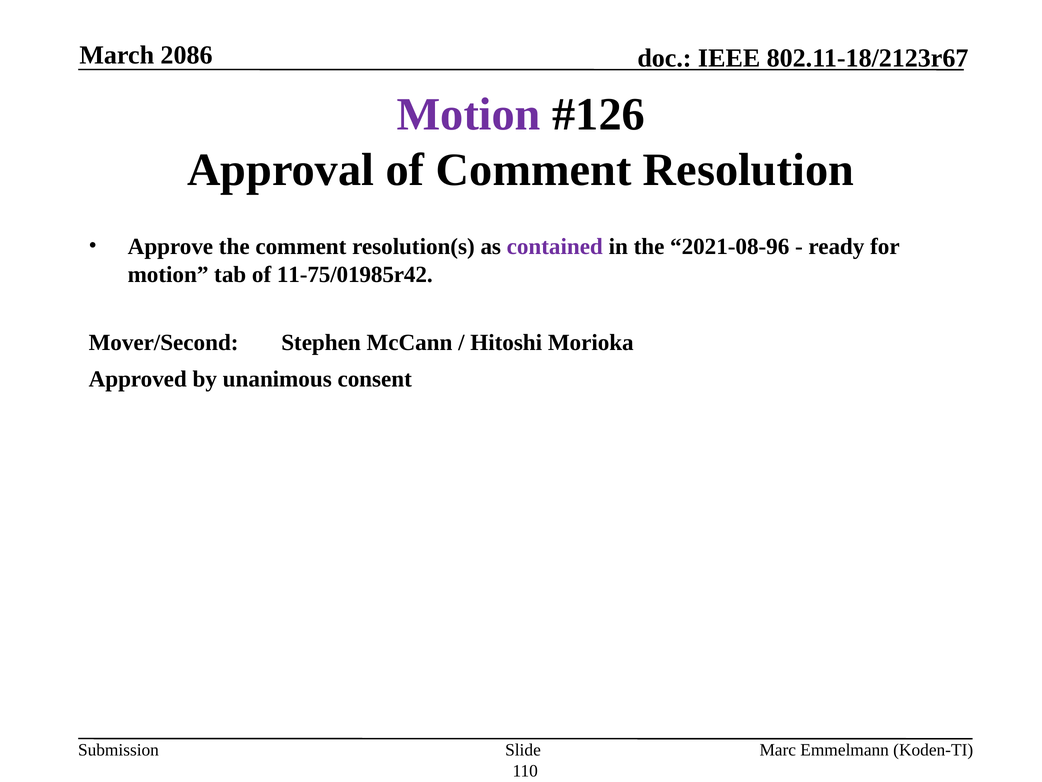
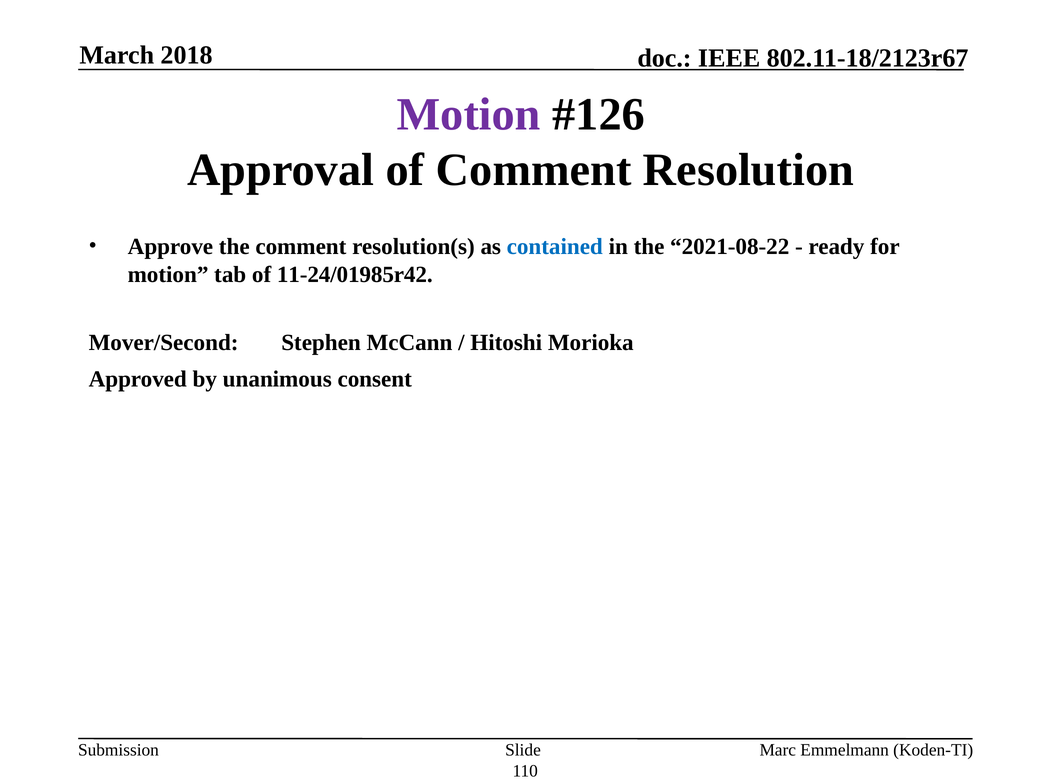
2086: 2086 -> 2018
contained colour: purple -> blue
2021-08-96: 2021-08-96 -> 2021-08-22
11-75/01985r42: 11-75/01985r42 -> 11-24/01985r42
